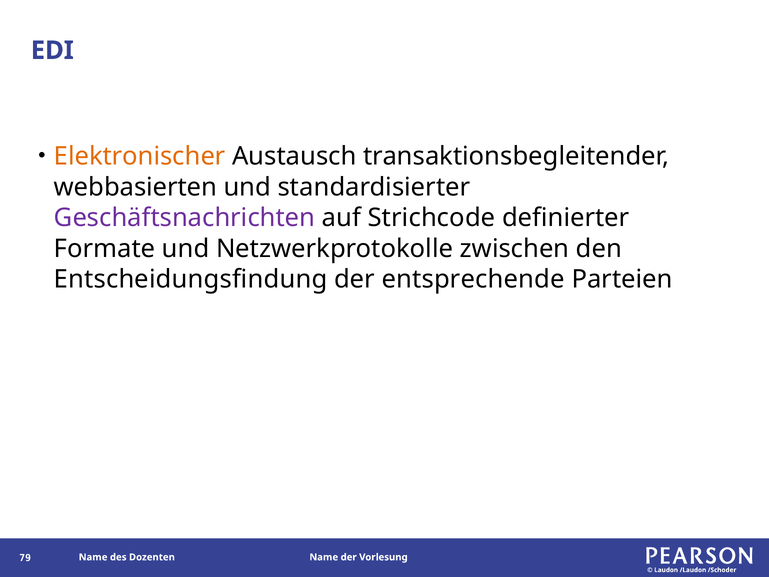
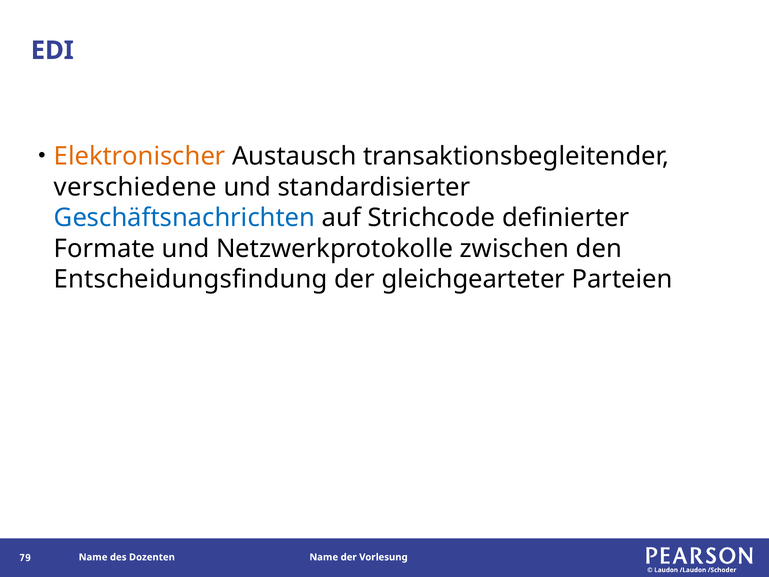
webbasierten: webbasierten -> verschiedene
Geschäftsnachrichten colour: purple -> blue
entsprechende: entsprechende -> gleichgearteter
